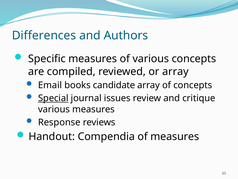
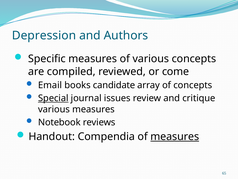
Differences: Differences -> Depression
or array: array -> come
Response: Response -> Notebook
measures at (175, 136) underline: none -> present
